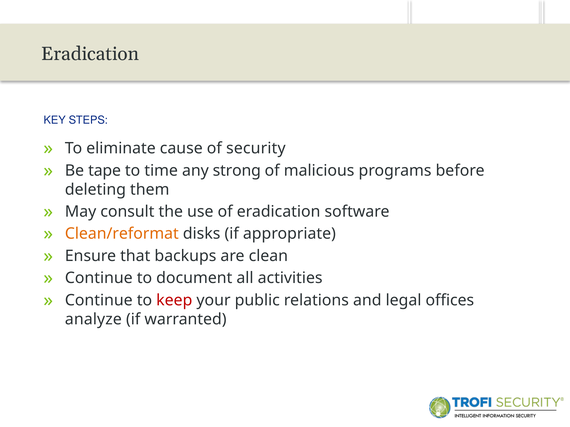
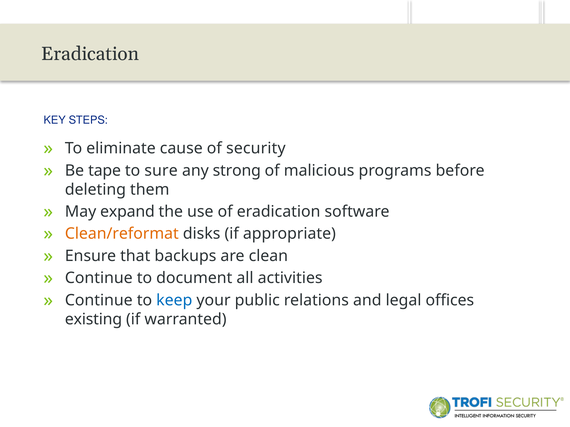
time: time -> sure
consult: consult -> expand
keep colour: red -> blue
analyze: analyze -> existing
